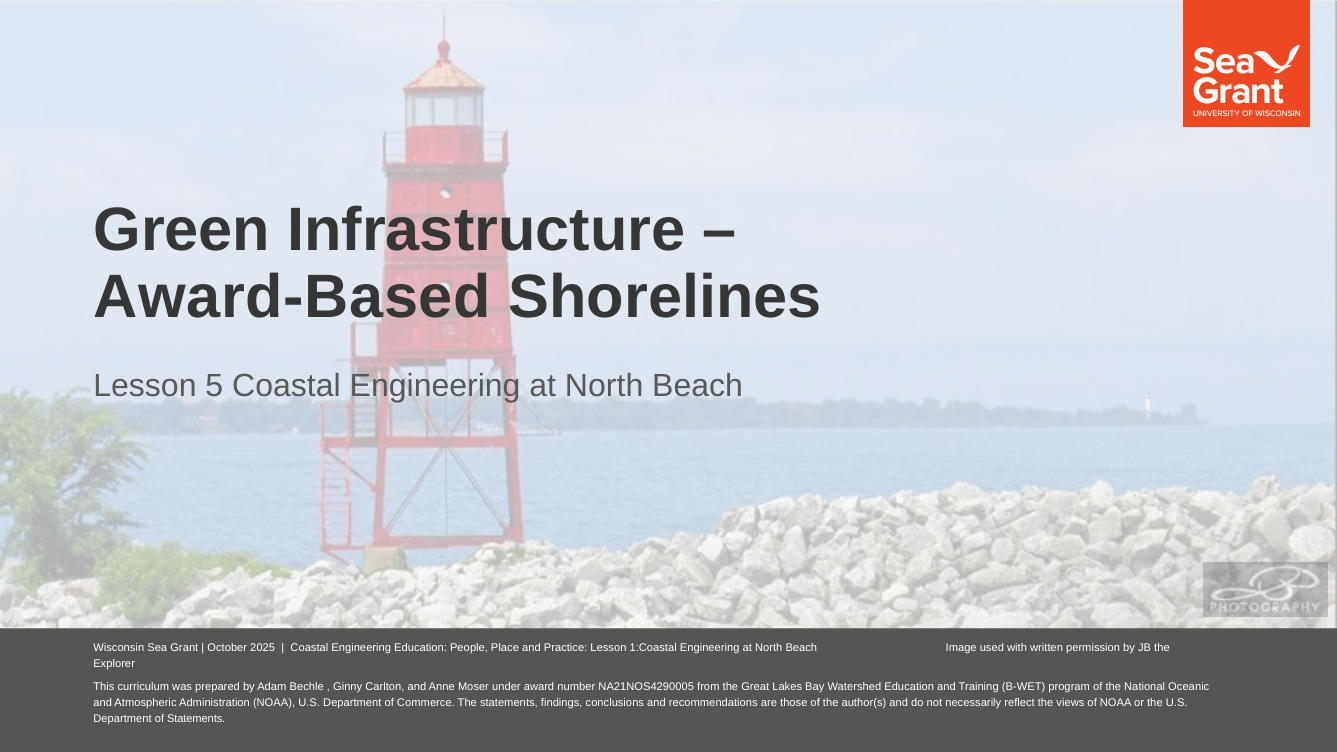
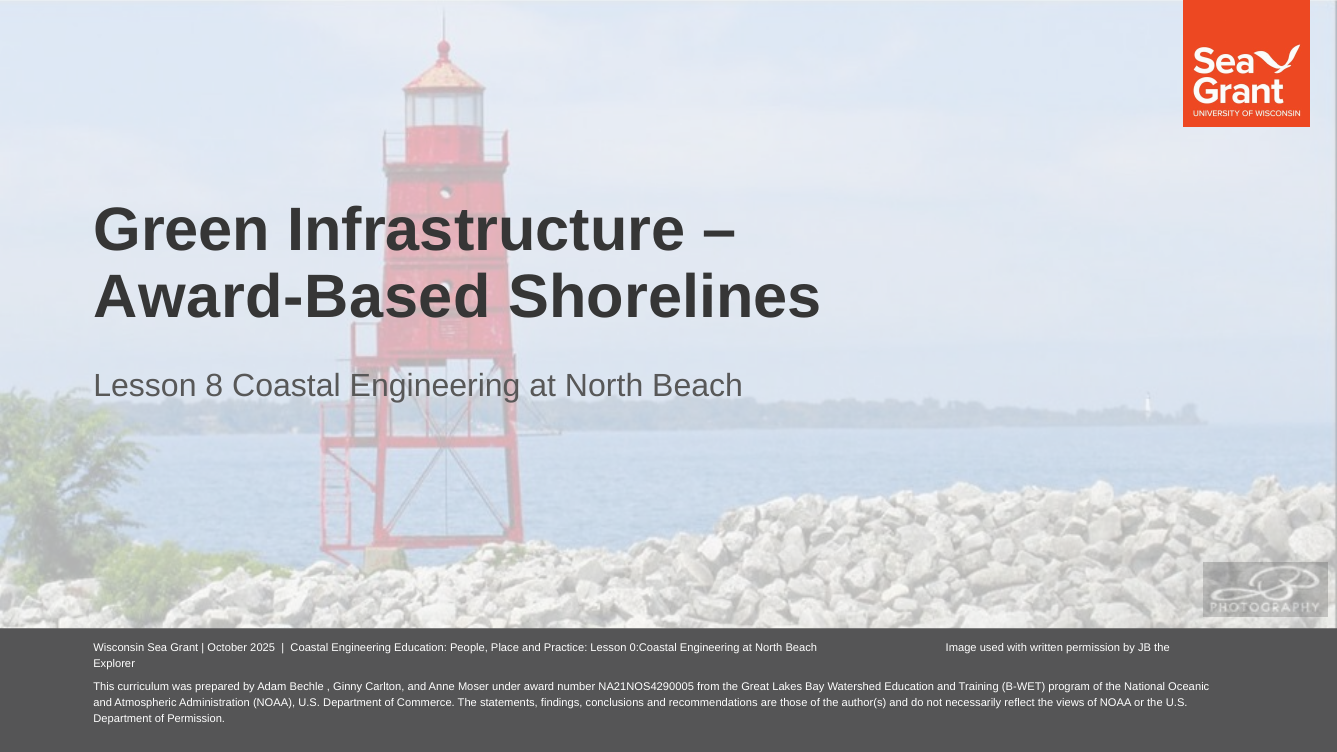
5: 5 -> 8
1:Coastal: 1:Coastal -> 0:Coastal
of Statements: Statements -> Permission
